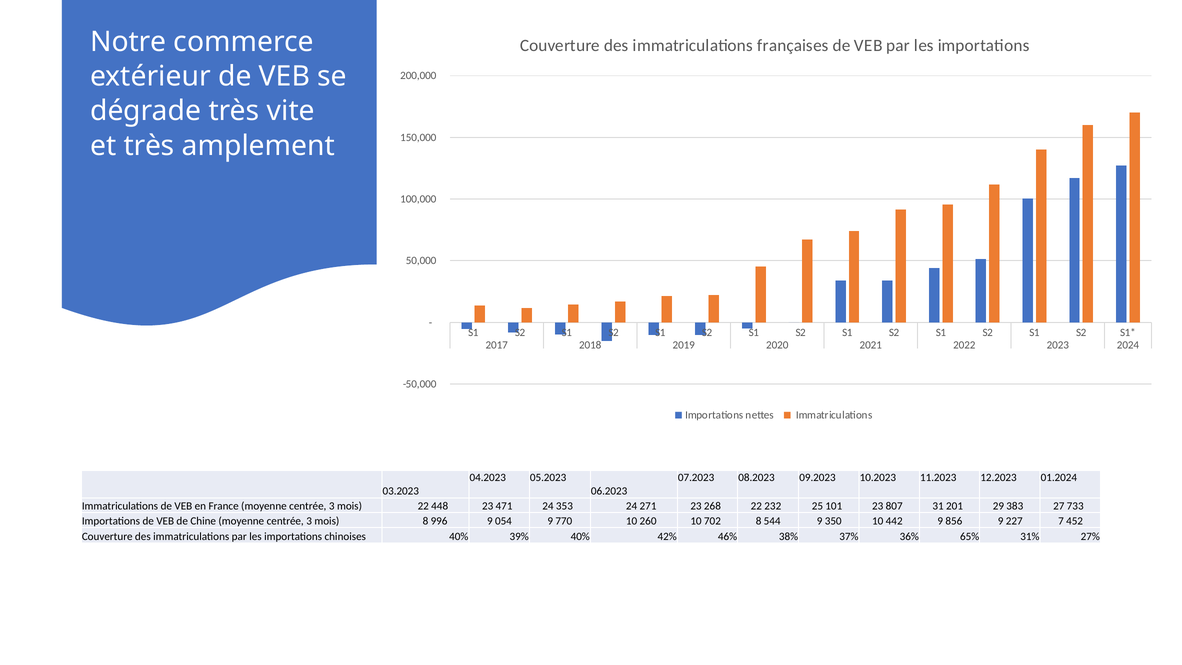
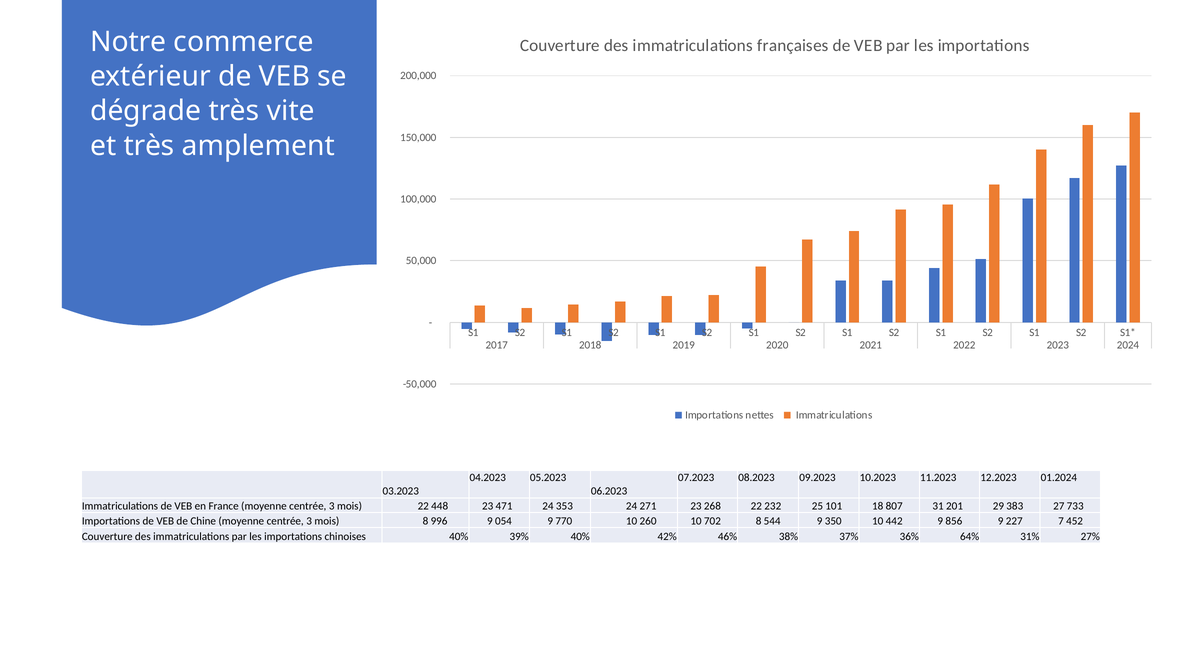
101 23: 23 -> 18
65%: 65% -> 64%
